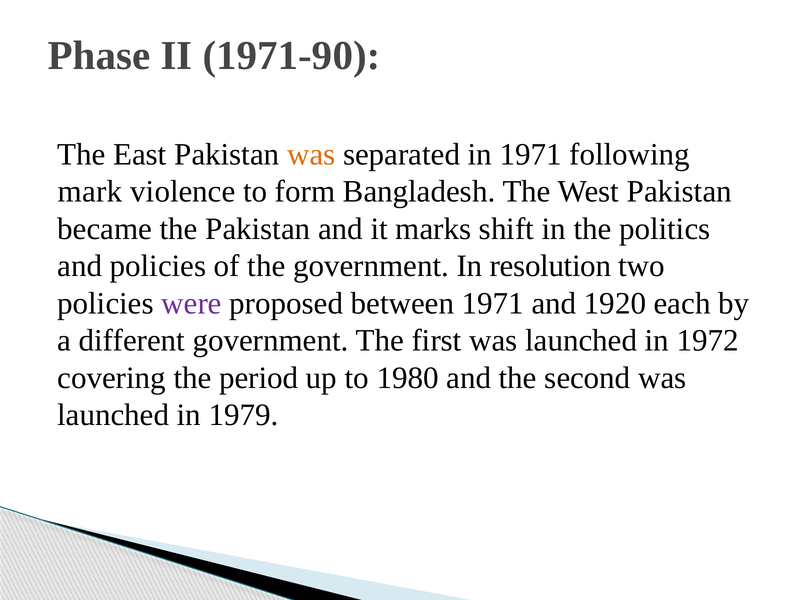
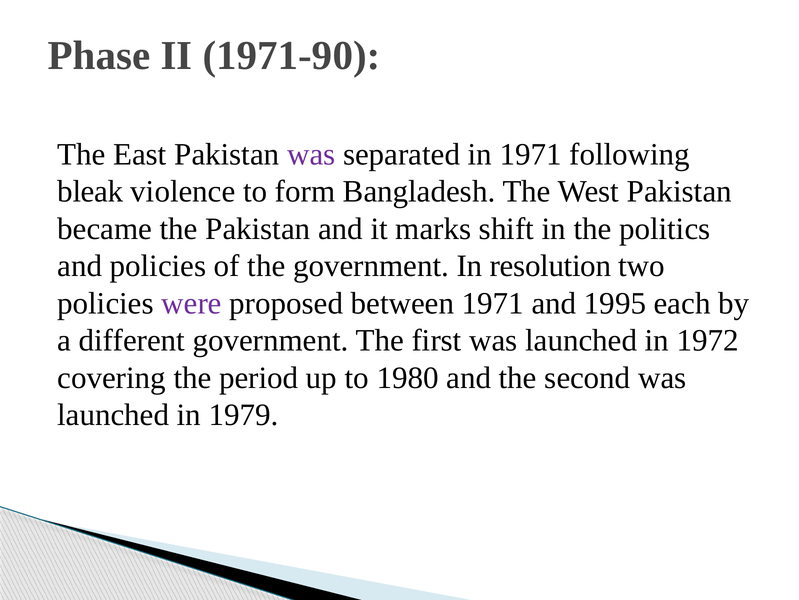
was at (311, 154) colour: orange -> purple
mark: mark -> bleak
1920: 1920 -> 1995
